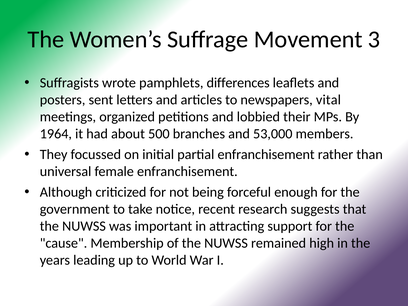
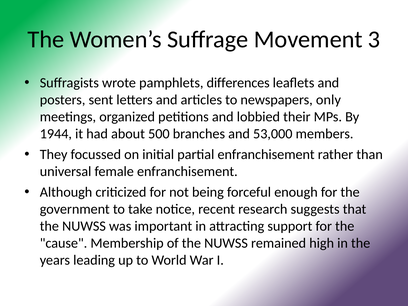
vital: vital -> only
1964: 1964 -> 1944
